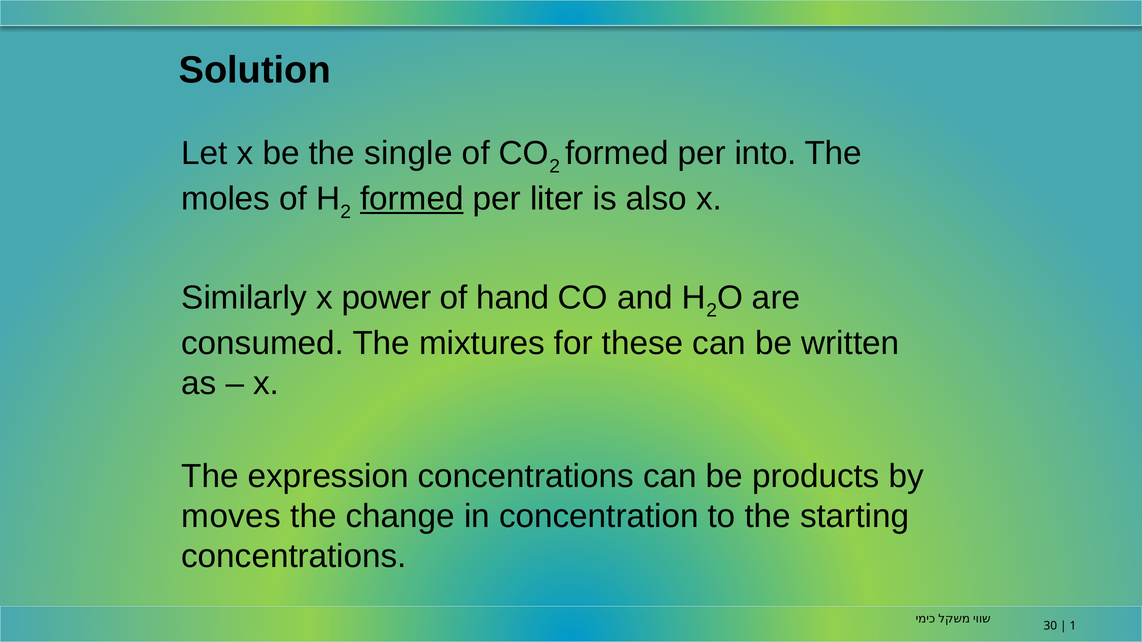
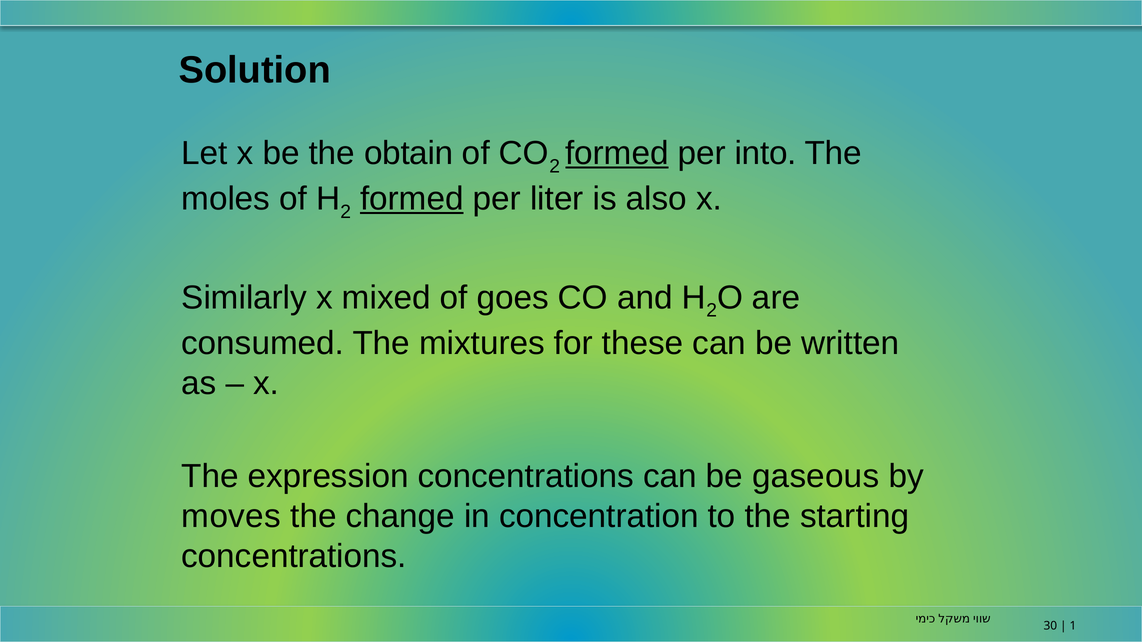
single: single -> obtain
formed at (617, 153) underline: none -> present
power: power -> mixed
hand: hand -> goes
products: products -> gaseous
